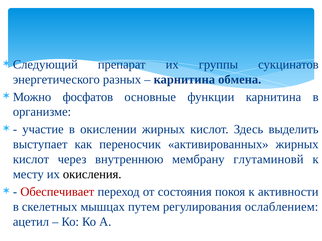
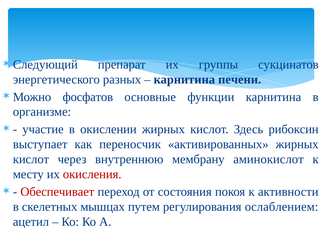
обмена: обмена -> печени
выделить: выделить -> рибоксин
глутаминовй: глутаминовй -> аминокислот
окисления colour: black -> red
